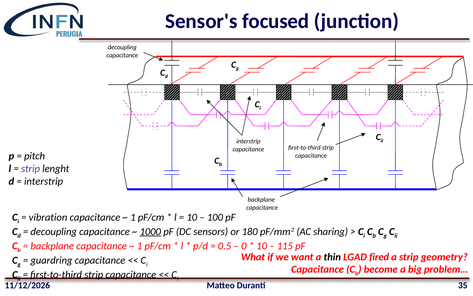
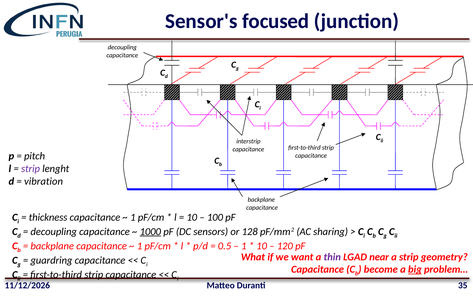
interstrip at (44, 181): interstrip -> vibration
vibration: vibration -> thickness
180: 180 -> 128
0 at (244, 246): 0 -> 1
115: 115 -> 120
thin colour: black -> purple
fired: fired -> near
big underline: none -> present
